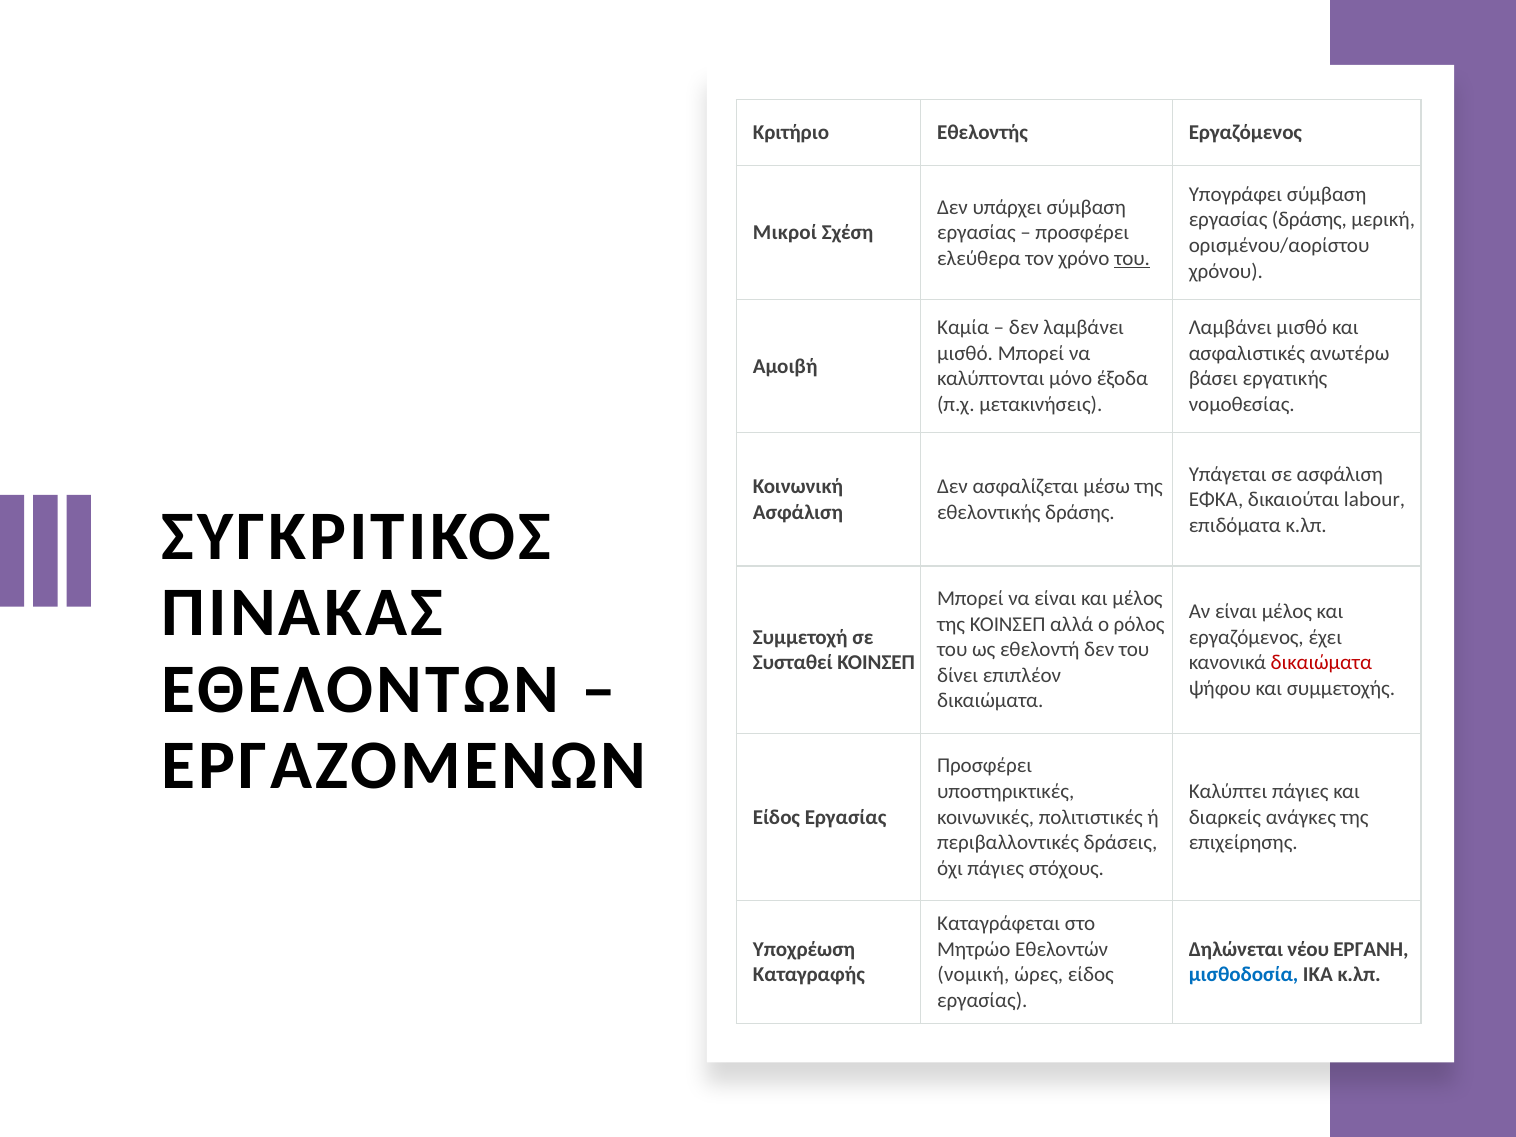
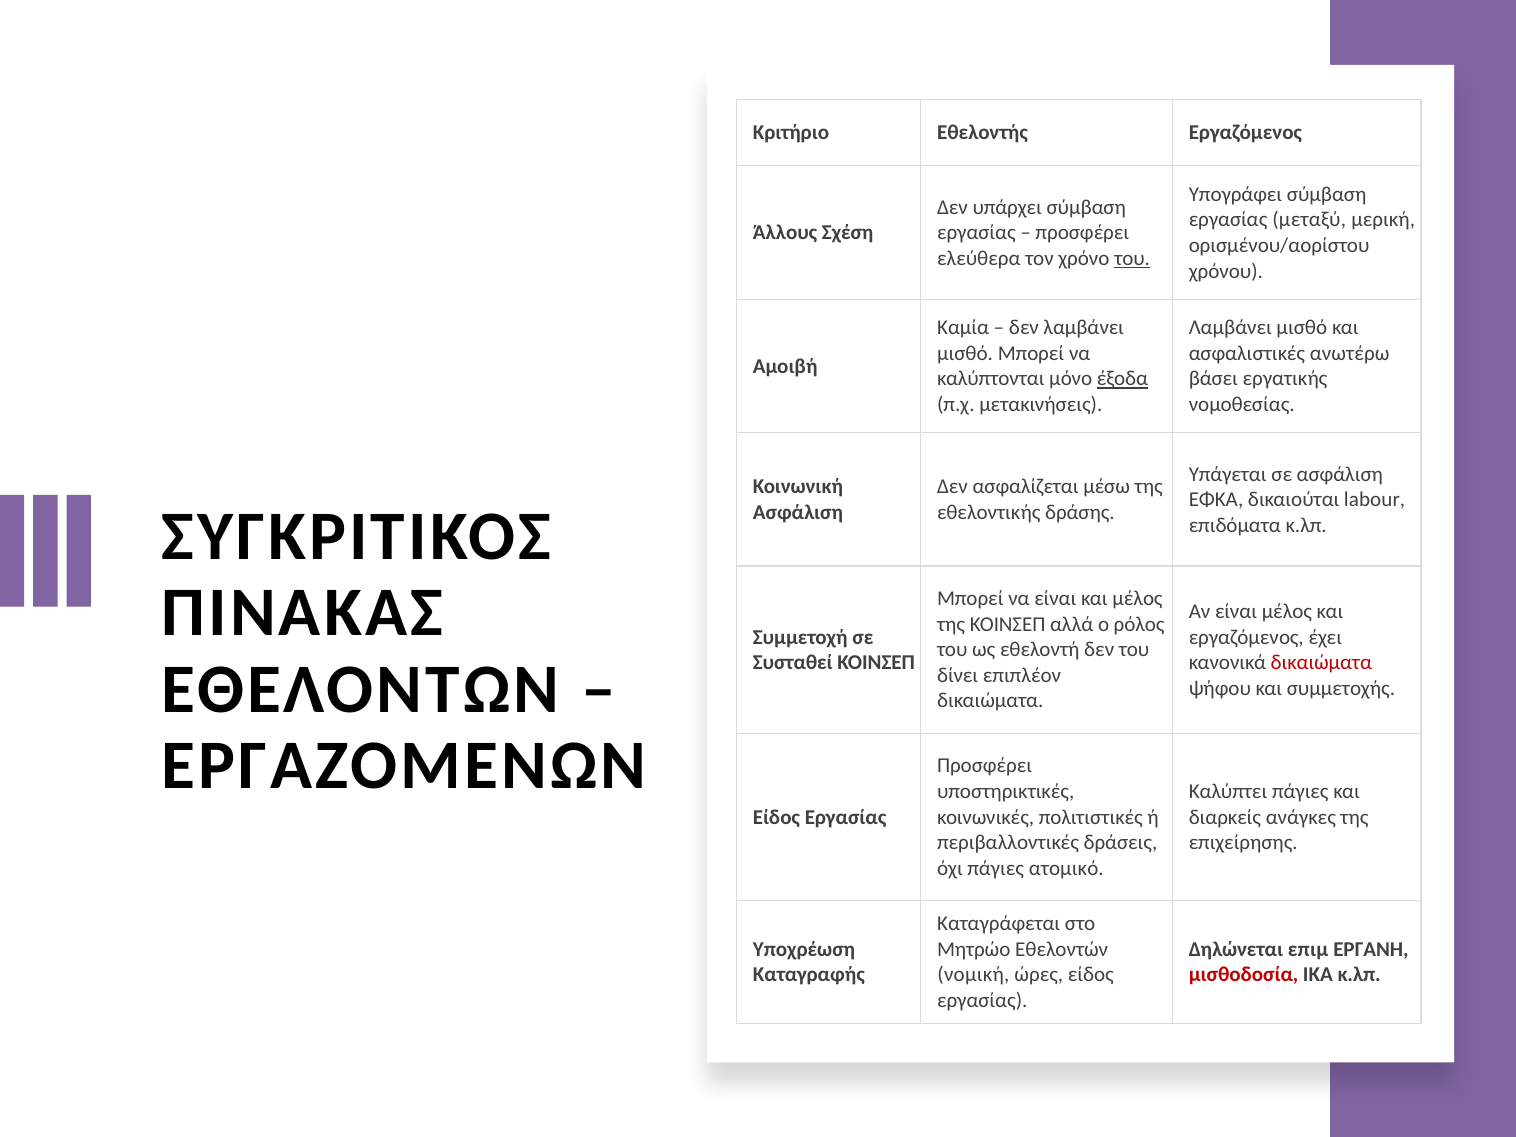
εργασίας δράσης: δράσης -> μεταξύ
Μικροί: Μικροί -> Άλλους
έξοδα underline: none -> present
στόχους: στόχους -> ατομικό
νέου: νέου -> επιμ
μισθοδοσία colour: blue -> red
